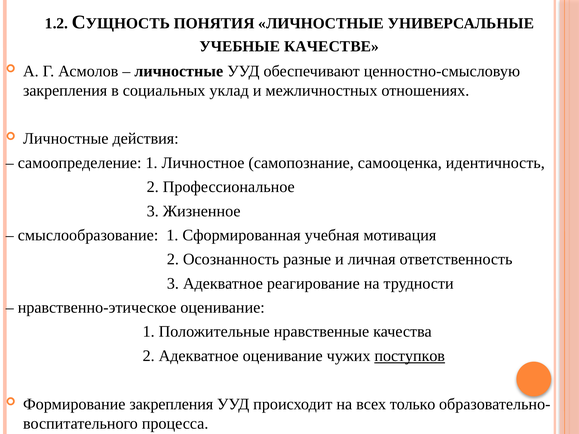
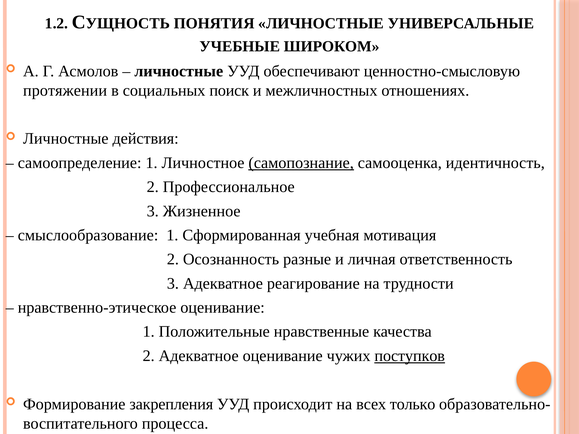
КАЧЕСТВЕ: КАЧЕСТВЕ -> ШИРОКОМ
закрепления at (65, 90): закрепления -> протяжении
уклад: уклад -> поиск
самопознание underline: none -> present
